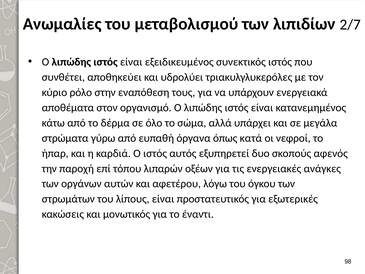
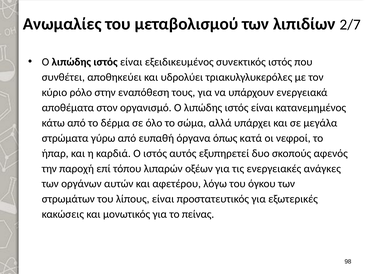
έναντι: έναντι -> πείνας
